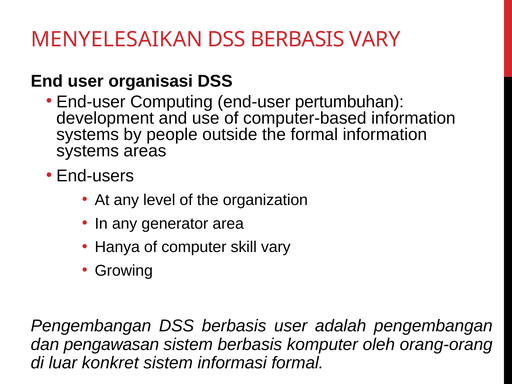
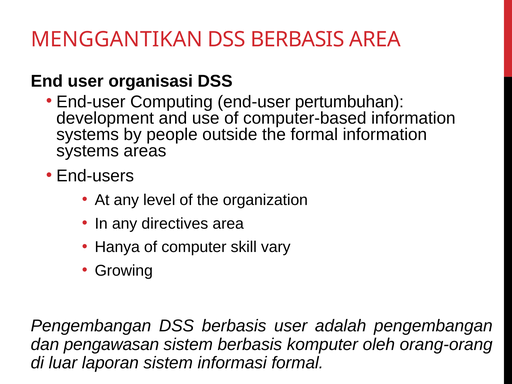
MENYELESAIKAN: MENYELESAIKAN -> MENGGANTIKAN
BERBASIS VARY: VARY -> AREA
generator: generator -> directives
konkret: konkret -> laporan
